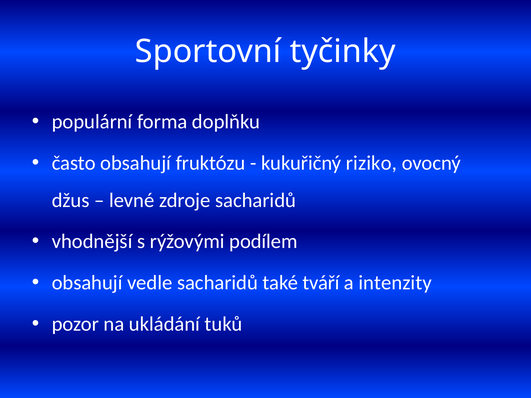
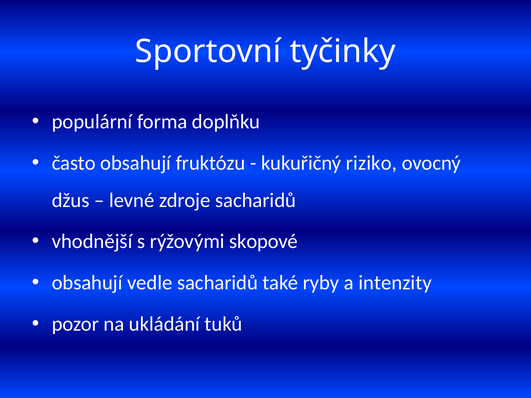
podílem: podílem -> skopové
tváří: tváří -> ryby
